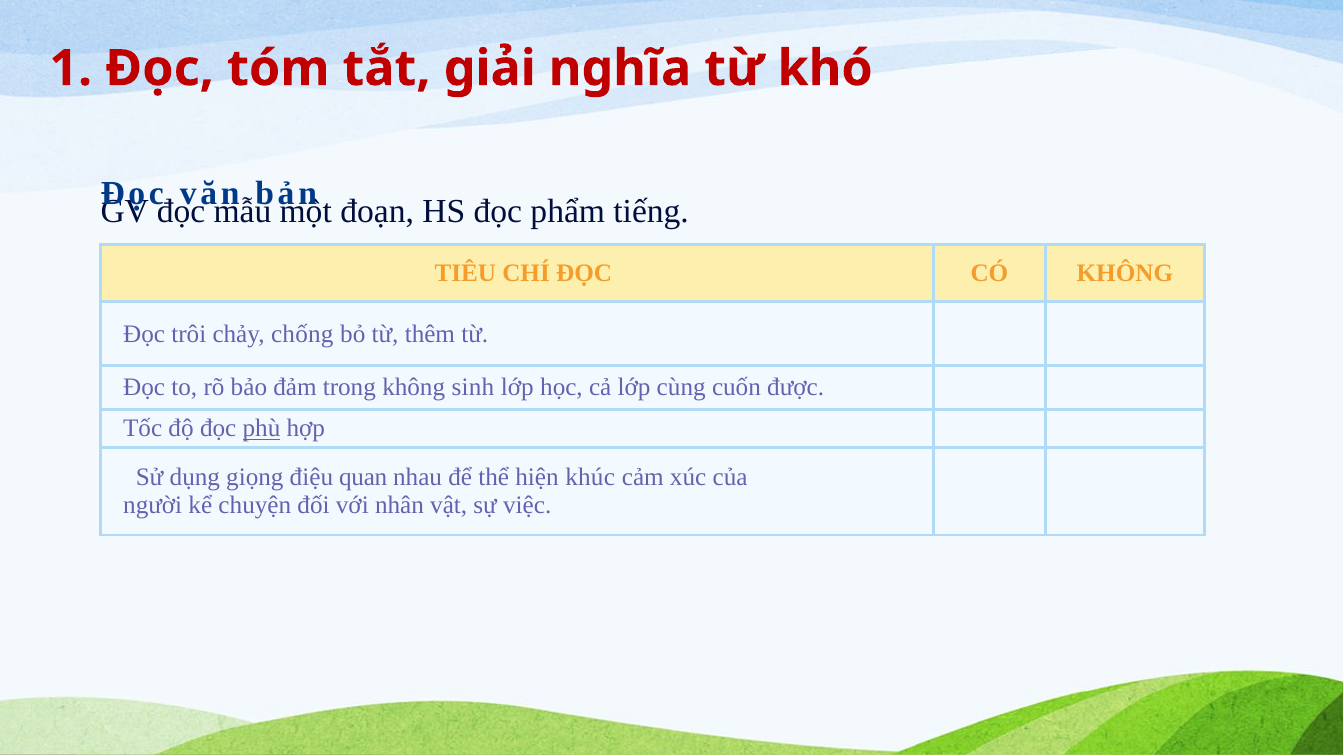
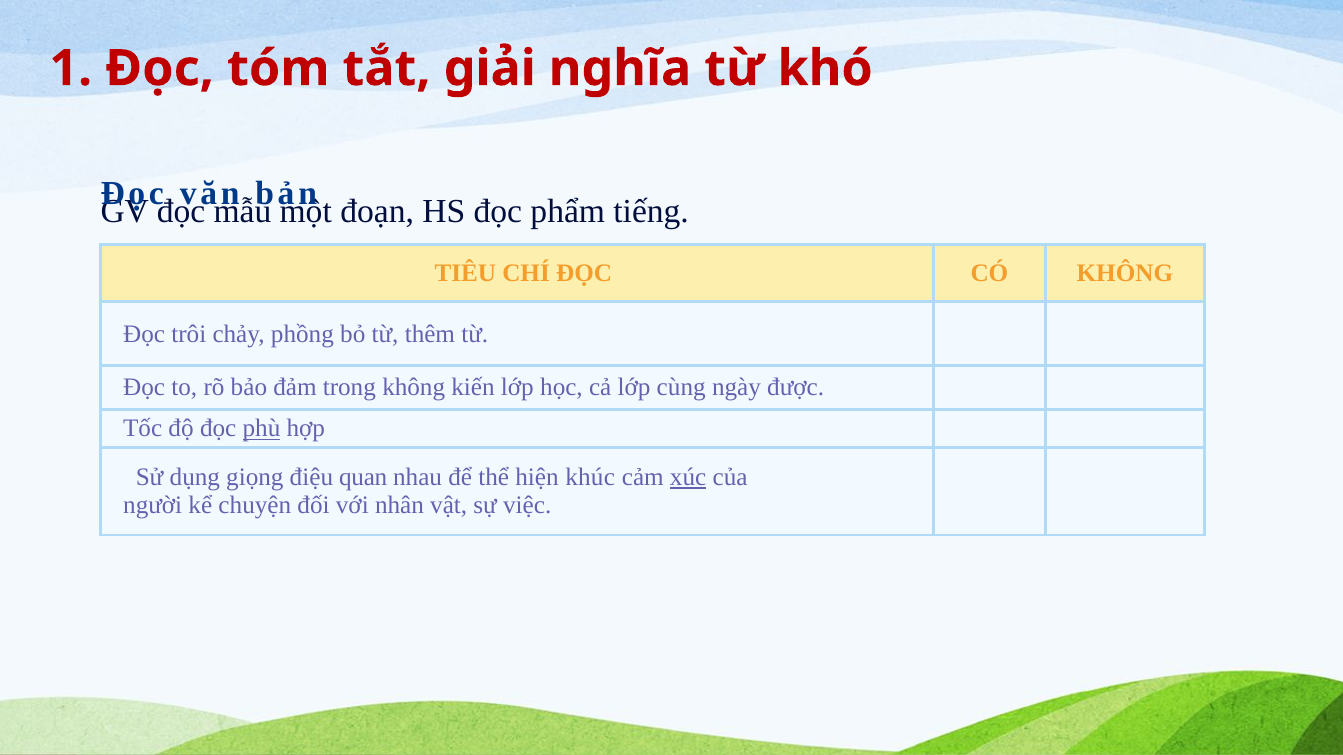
chống: chống -> phồng
sinh: sinh -> kiến
cuốn: cuốn -> ngày
xúc underline: none -> present
